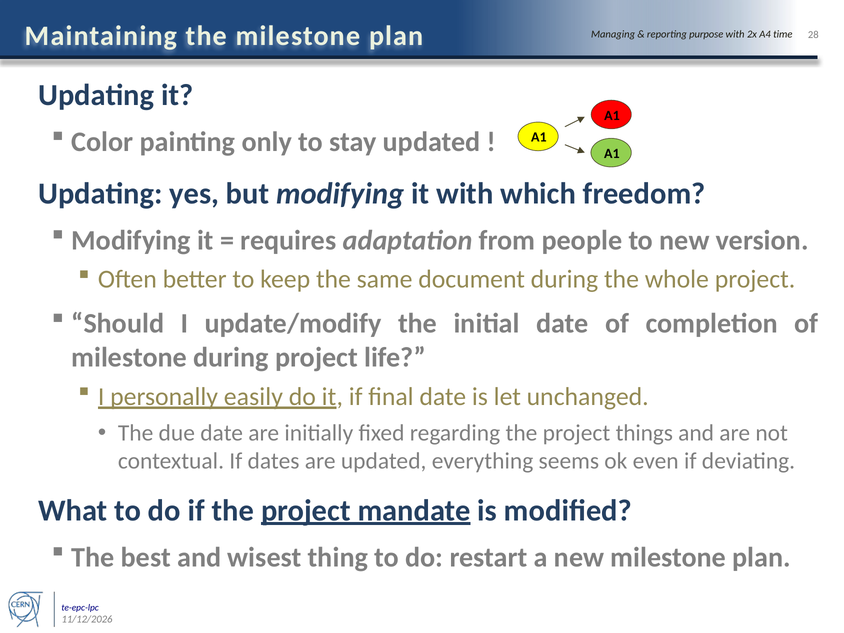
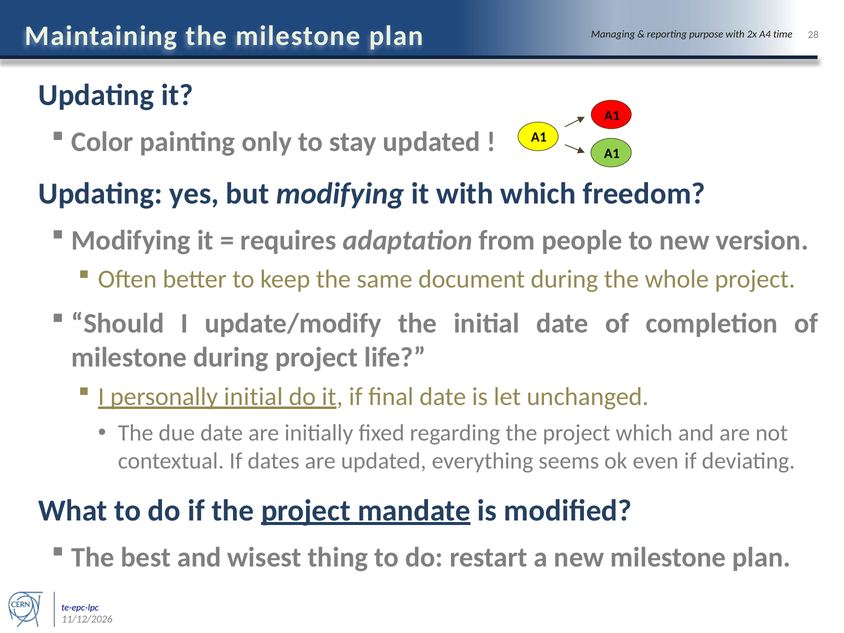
personally easily: easily -> initial
project things: things -> which
